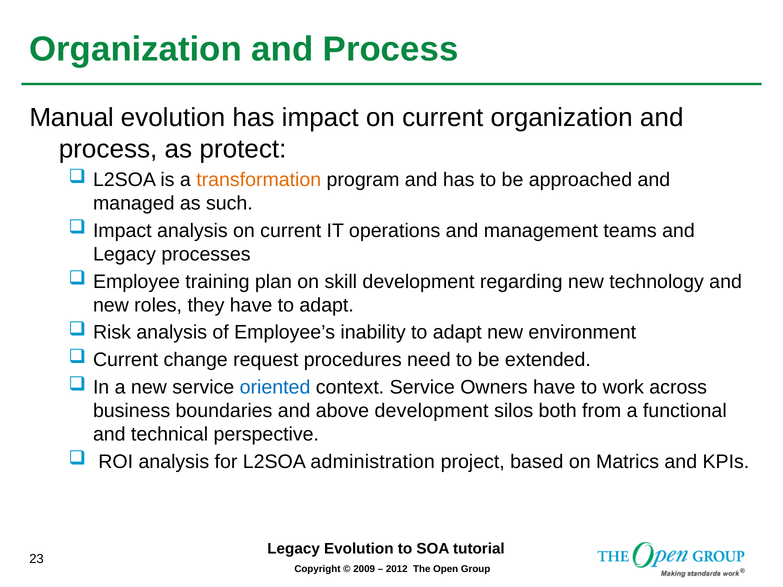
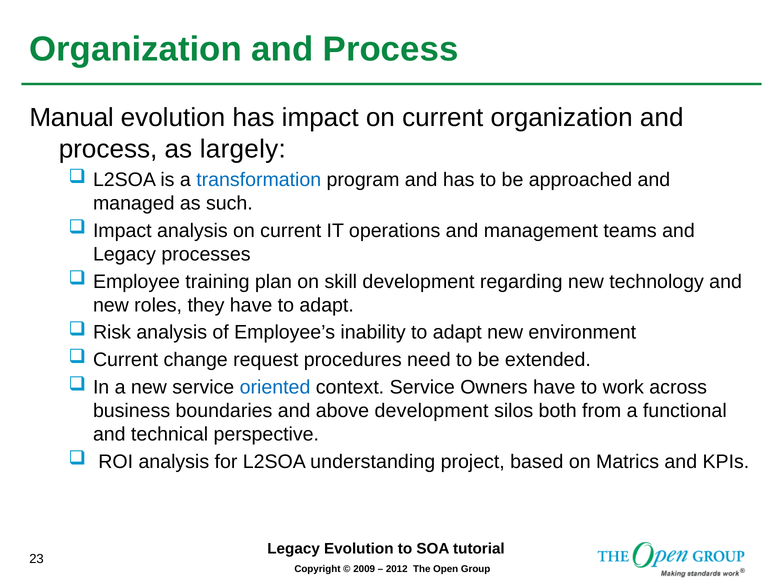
protect: protect -> largely
transformation colour: orange -> blue
administration: administration -> understanding
